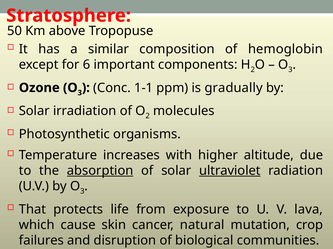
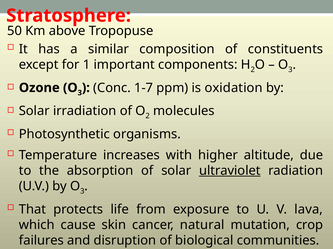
hemoglobin: hemoglobin -> constituents
6: 6 -> 1
1-1: 1-1 -> 1-7
gradually: gradually -> oxidation
absorption underline: present -> none
